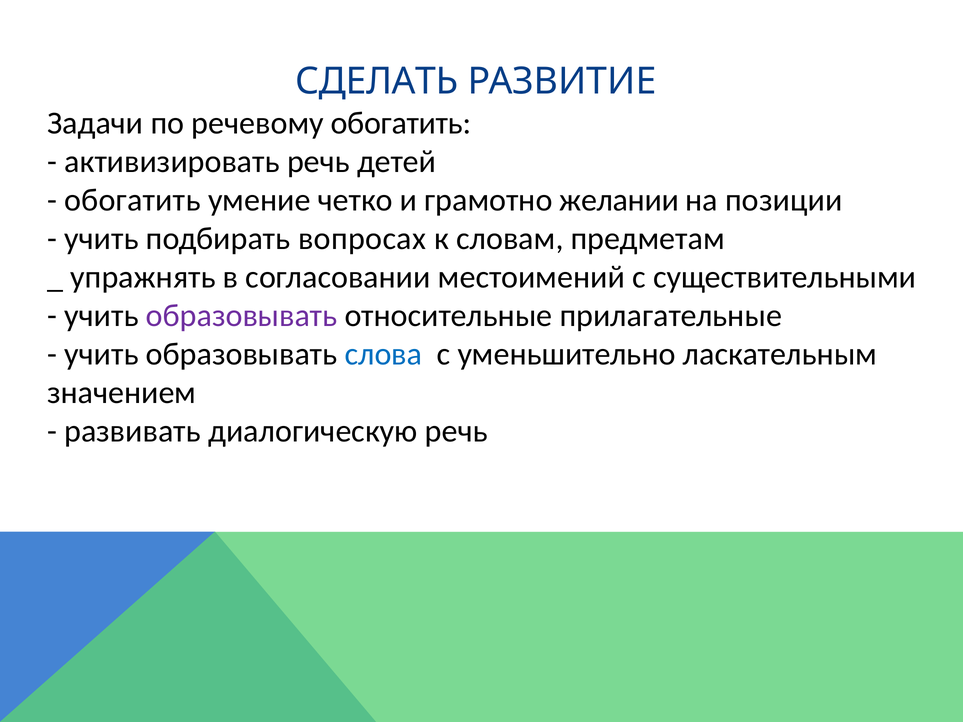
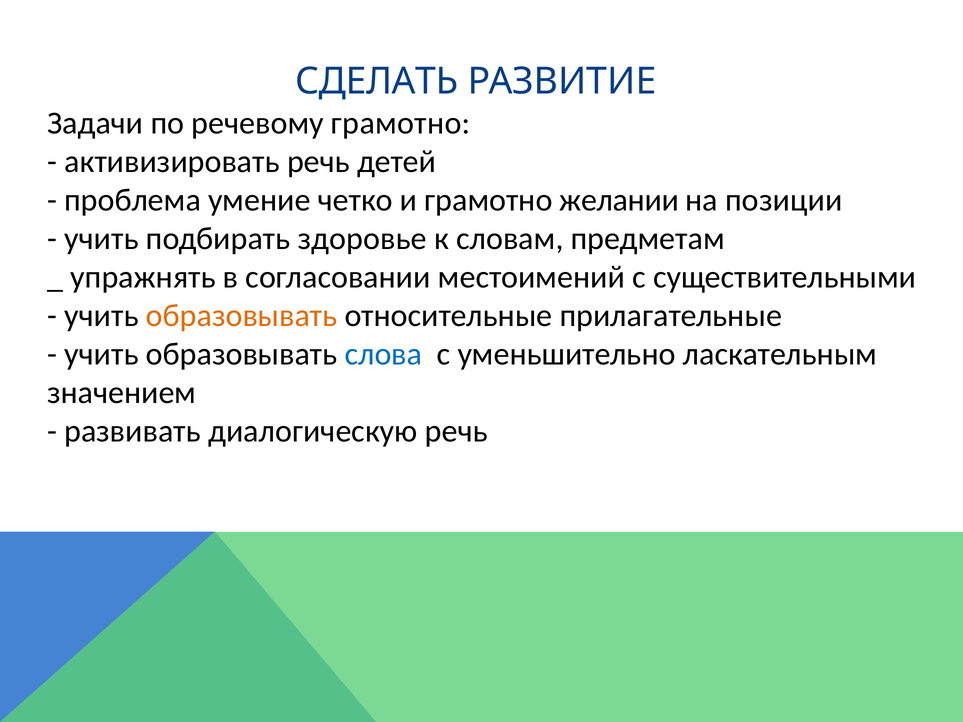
речевому обогатить: обогатить -> грамотно
обогатить at (132, 200): обогатить -> проблема
вопросах: вопросах -> здоровье
образовывать at (242, 316) colour: purple -> orange
